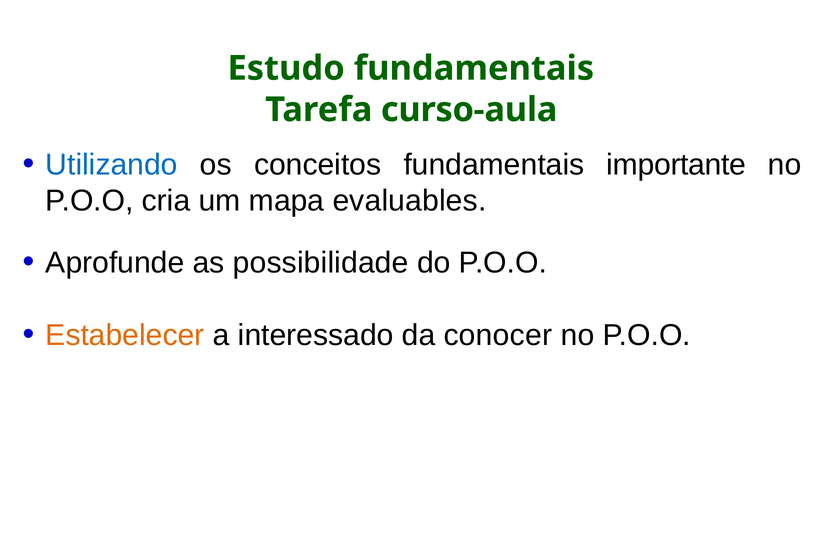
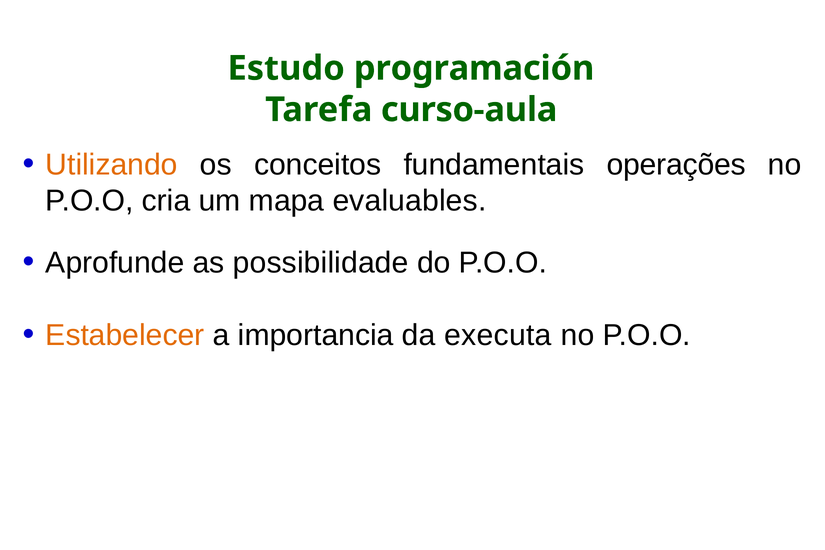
Estudo fundamentais: fundamentais -> programación
Utilizando colour: blue -> orange
importante: importante -> operações
interessado: interessado -> importancia
conocer: conocer -> executa
